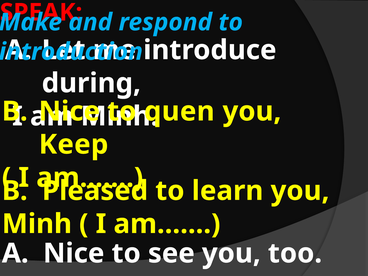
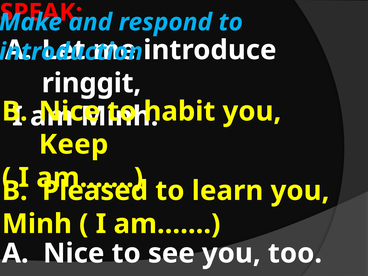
during: during -> ringgit
quen: quen -> habit
